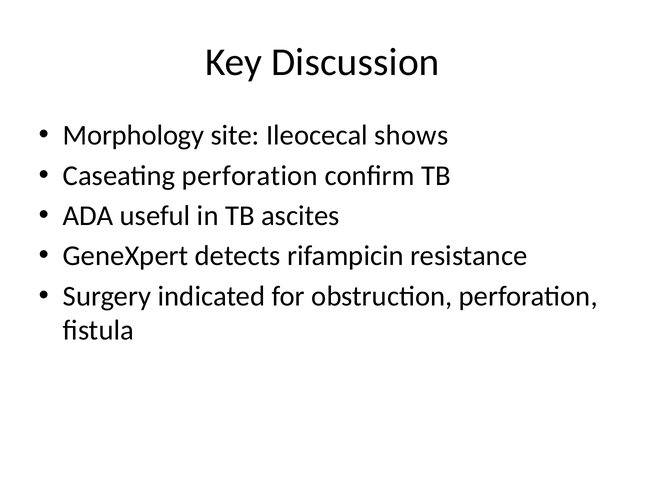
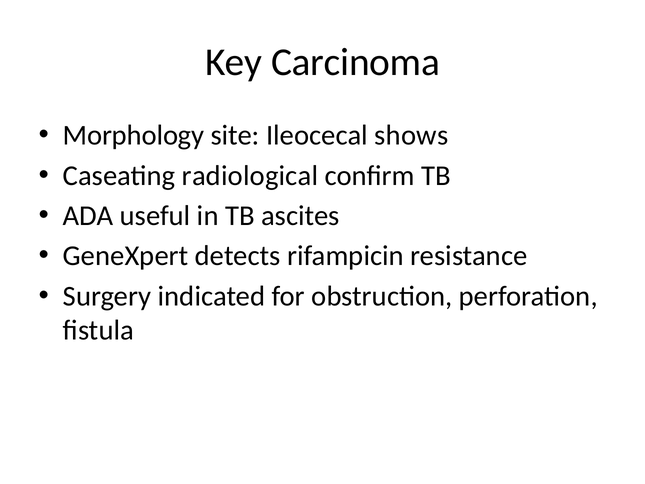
Discussion: Discussion -> Carcinoma
Caseating perforation: perforation -> radiological
